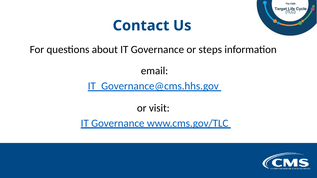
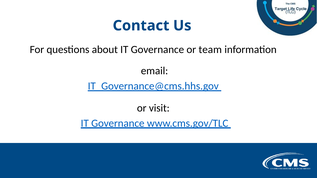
steps: steps -> team
